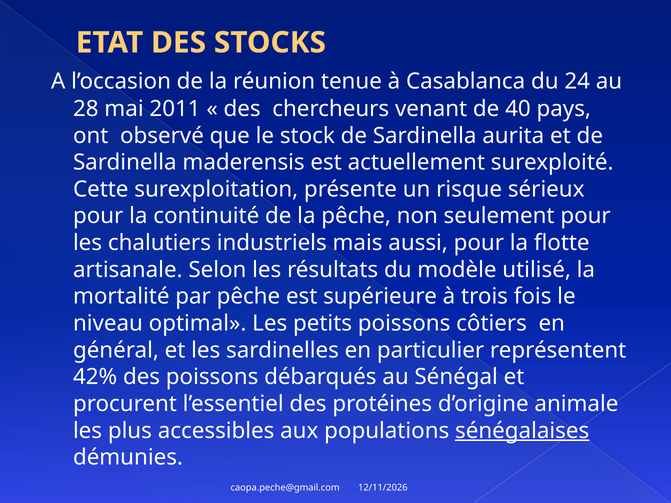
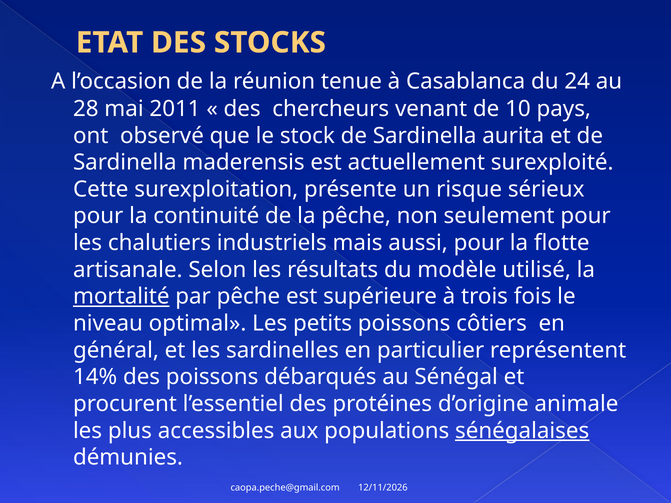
40: 40 -> 10
mortalité underline: none -> present
42%: 42% -> 14%
